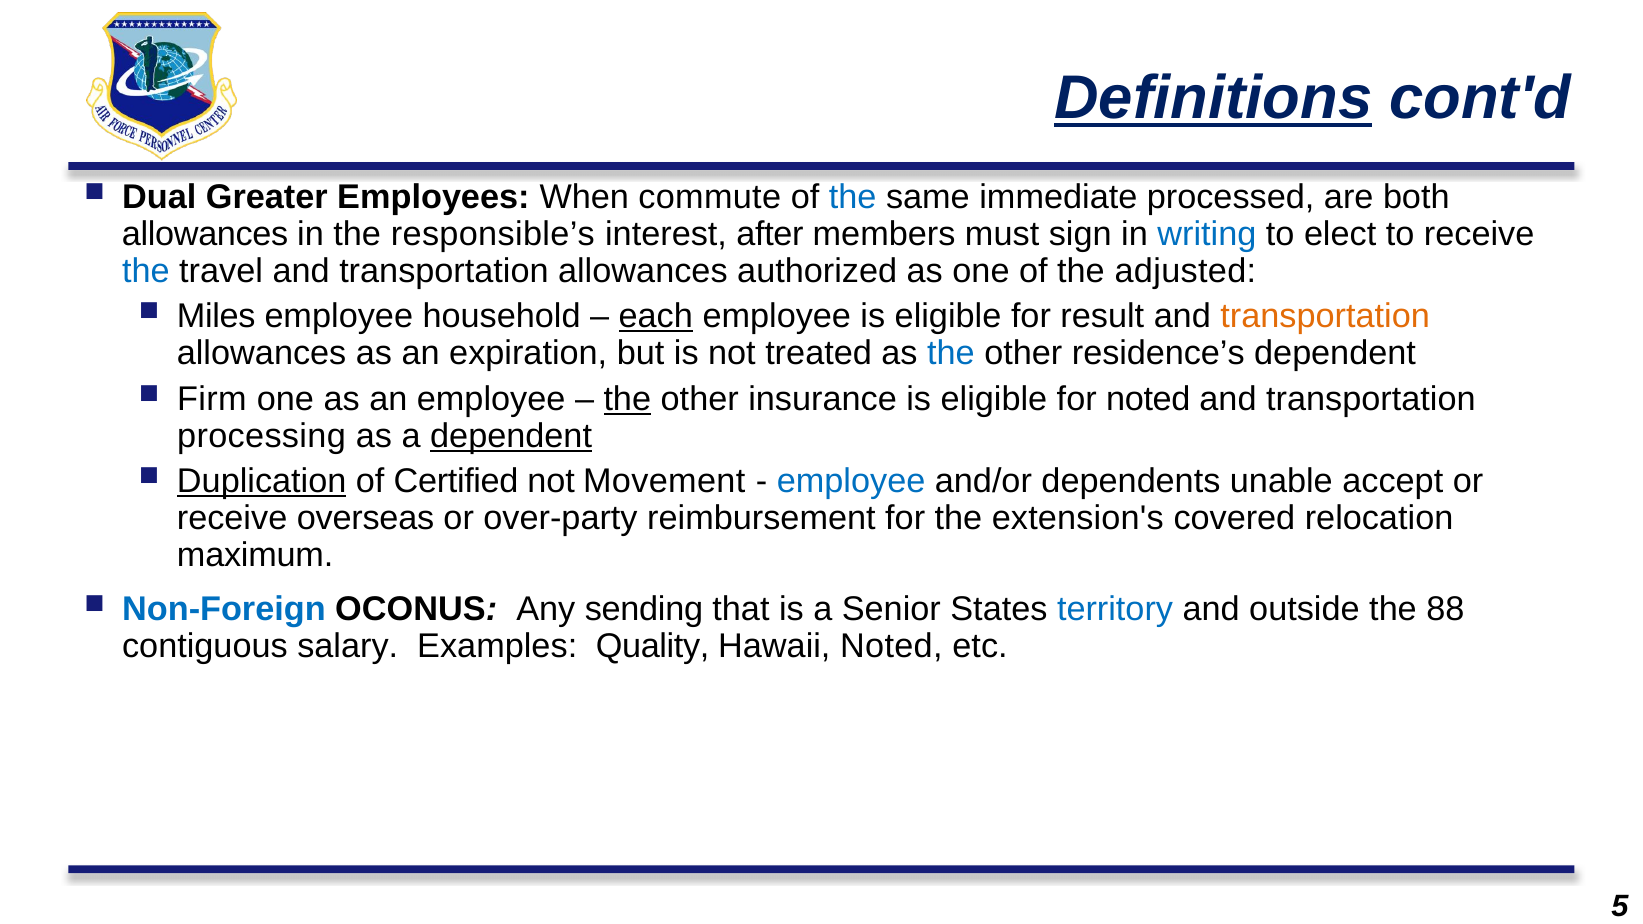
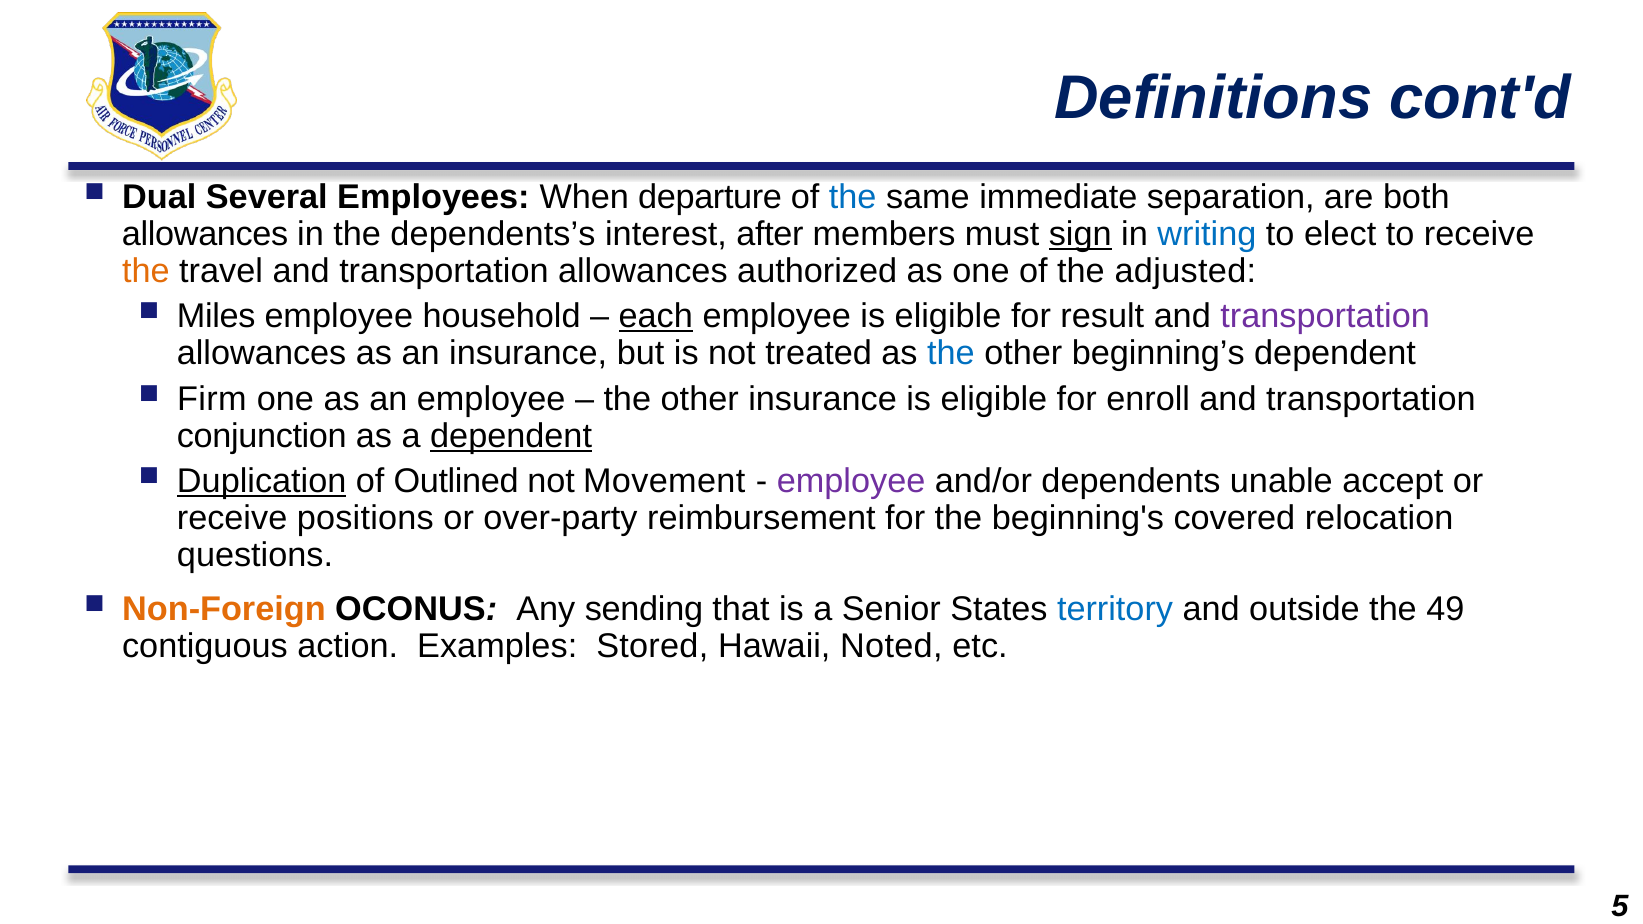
Definitions underline: present -> none
Greater: Greater -> Several
commute: commute -> departure
processed: processed -> separation
responsible’s: responsible’s -> dependents’s
sign underline: none -> present
the at (146, 271) colour: blue -> orange
transportation at (1325, 316) colour: orange -> purple
an expiration: expiration -> insurance
residence’s: residence’s -> beginning’s
the at (627, 399) underline: present -> none
for noted: noted -> enroll
processing: processing -> conjunction
Certified: Certified -> Outlined
employee at (851, 481) colour: blue -> purple
overseas: overseas -> positions
extension's: extension's -> beginning's
maximum: maximum -> questions
Non-Foreign colour: blue -> orange
88: 88 -> 49
salary: salary -> action
Quality: Quality -> Stored
